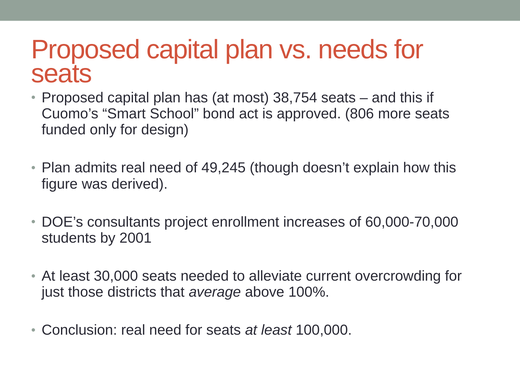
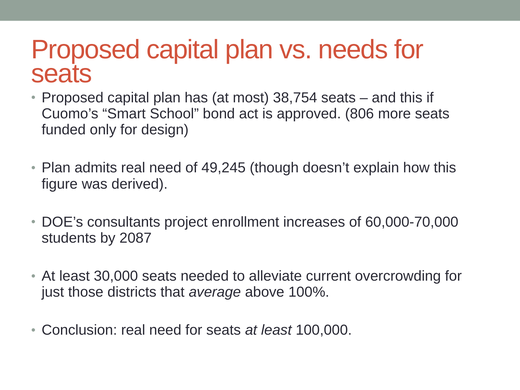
2001: 2001 -> 2087
